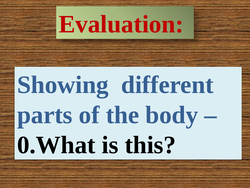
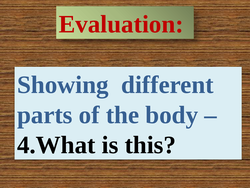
0.What: 0.What -> 4.What
